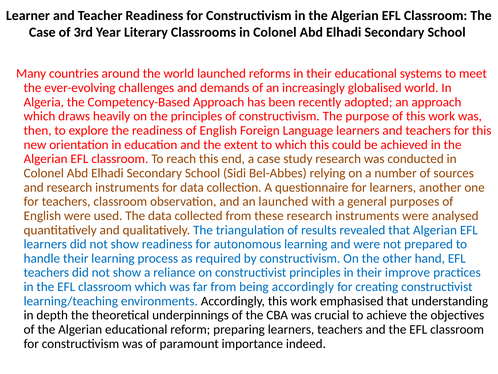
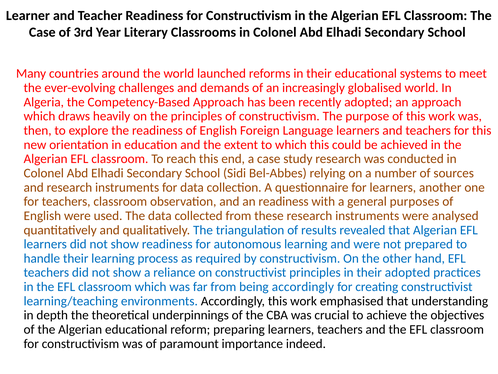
an launched: launched -> readiness
their improve: improve -> adopted
